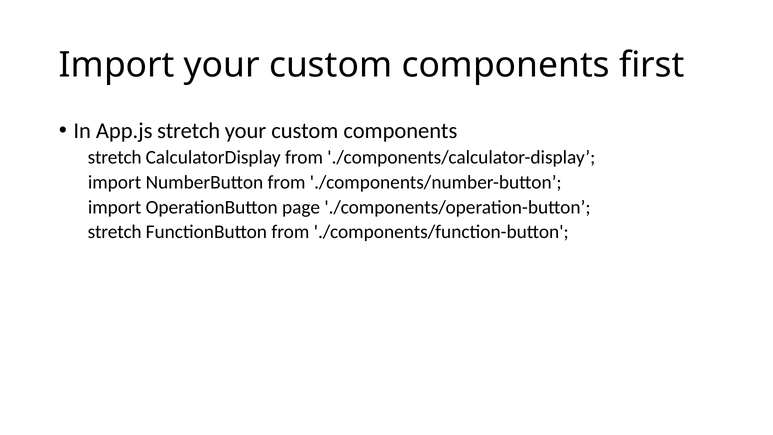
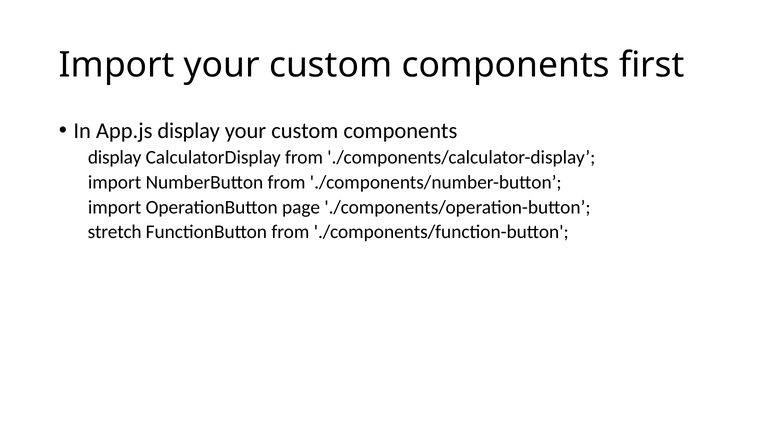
App.js stretch: stretch -> display
stretch at (115, 157): stretch -> display
